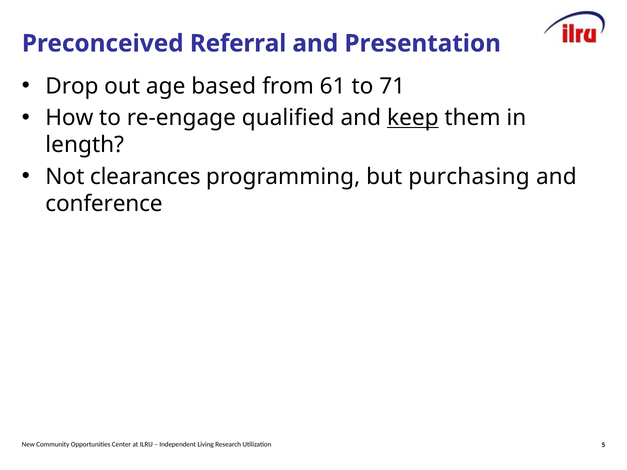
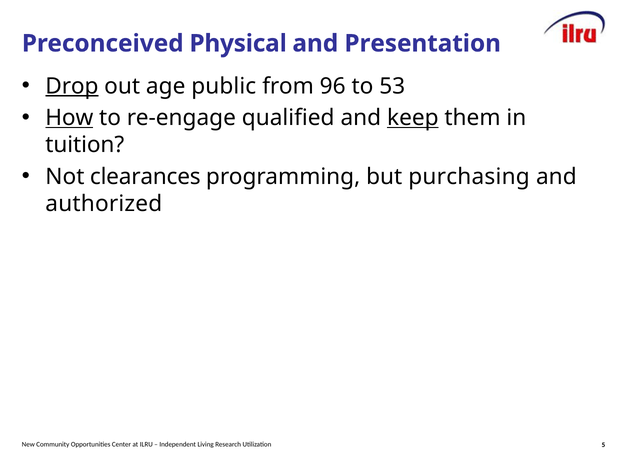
Referral: Referral -> Physical
Drop underline: none -> present
based: based -> public
61: 61 -> 96
71: 71 -> 53
How underline: none -> present
length: length -> tuition
conference: conference -> authorized
